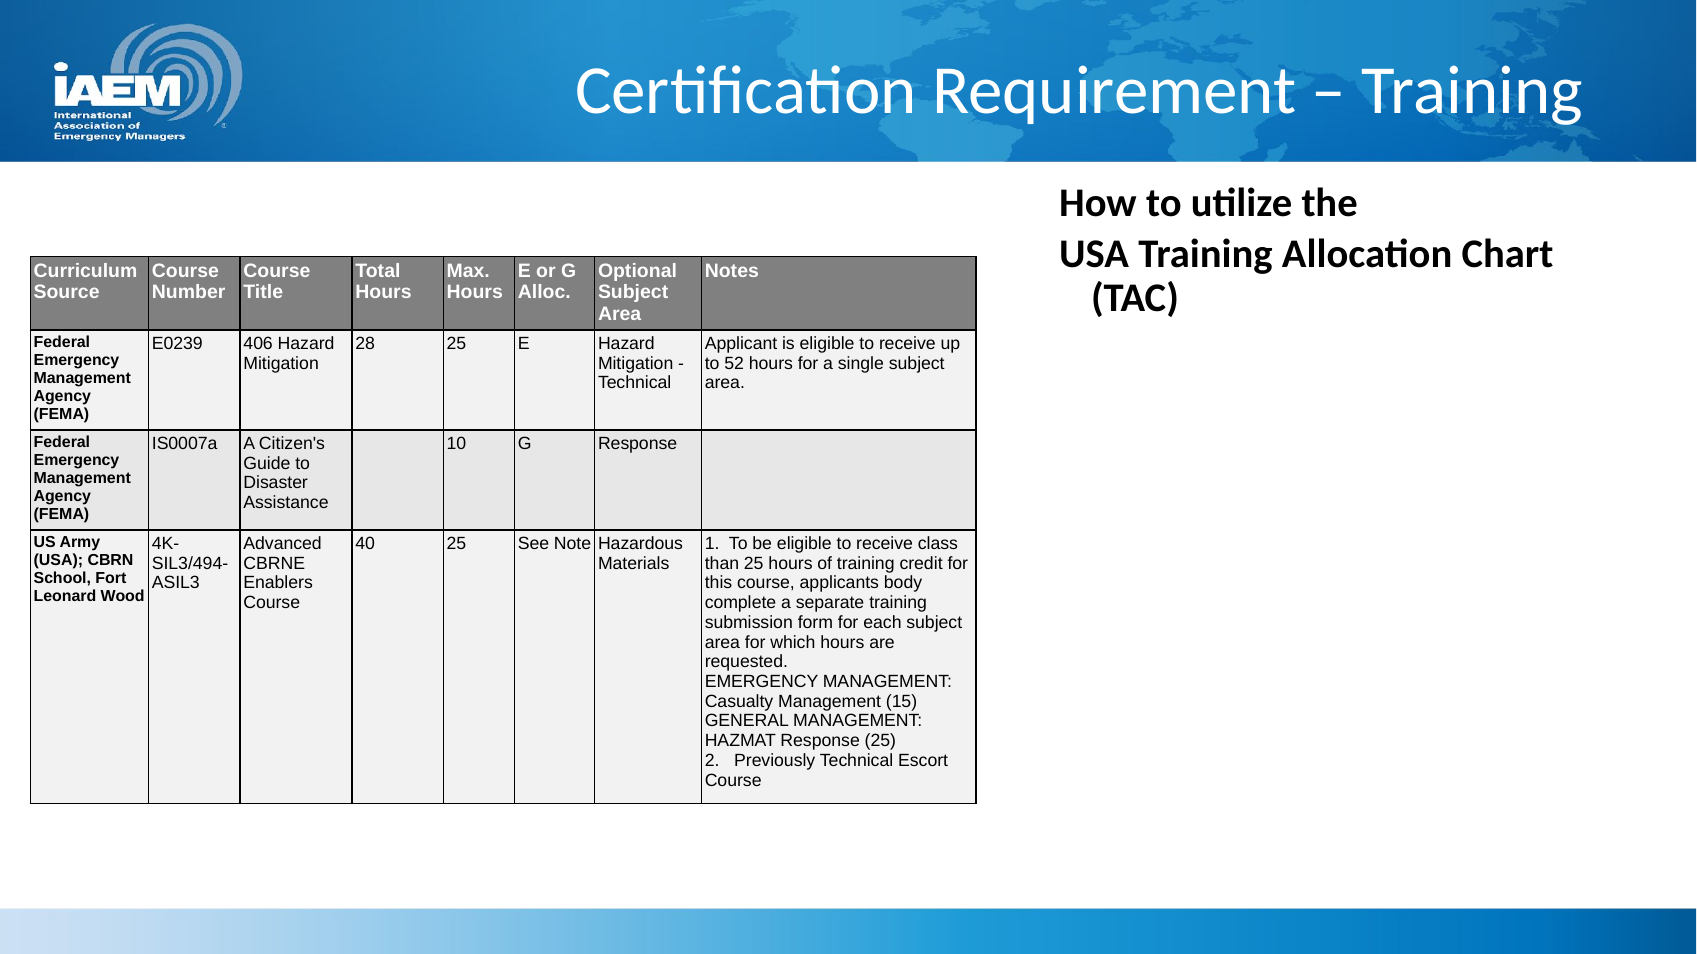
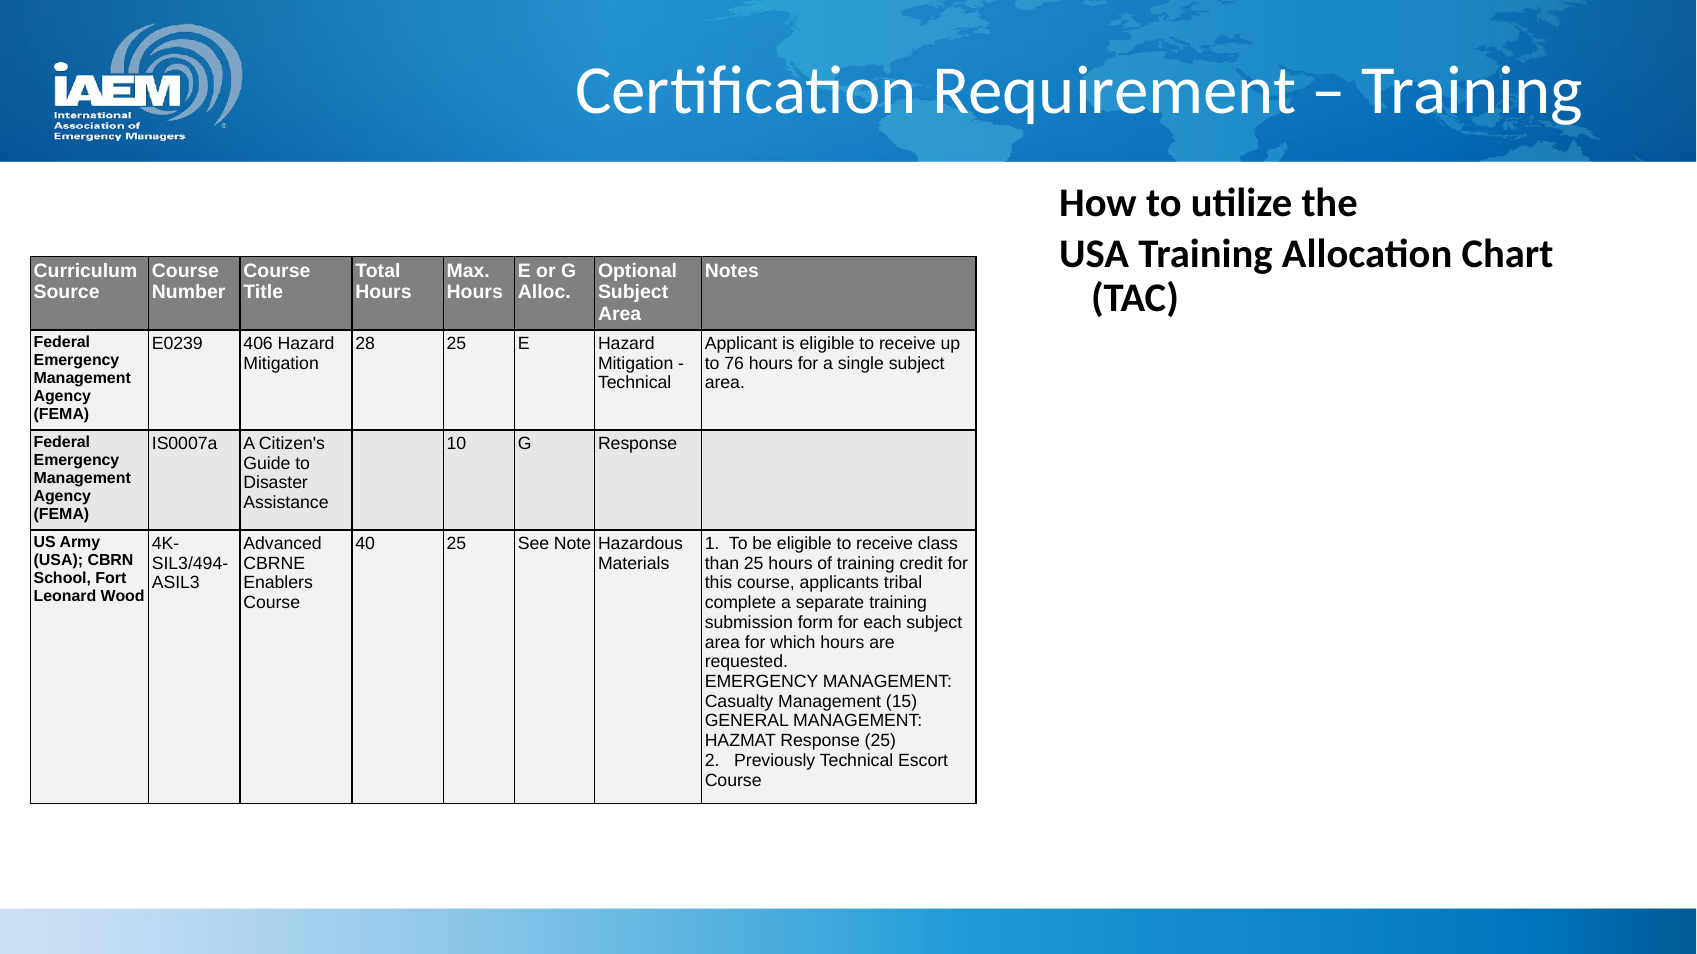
52: 52 -> 76
body: body -> tribal
